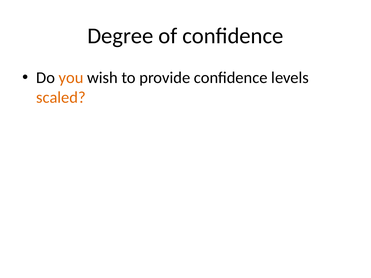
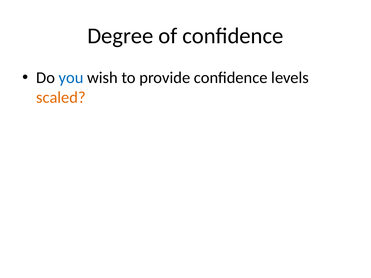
you colour: orange -> blue
